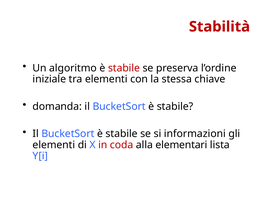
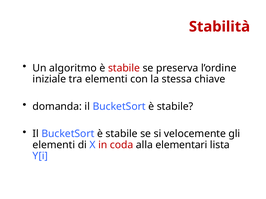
informazioni: informazioni -> velocemente
